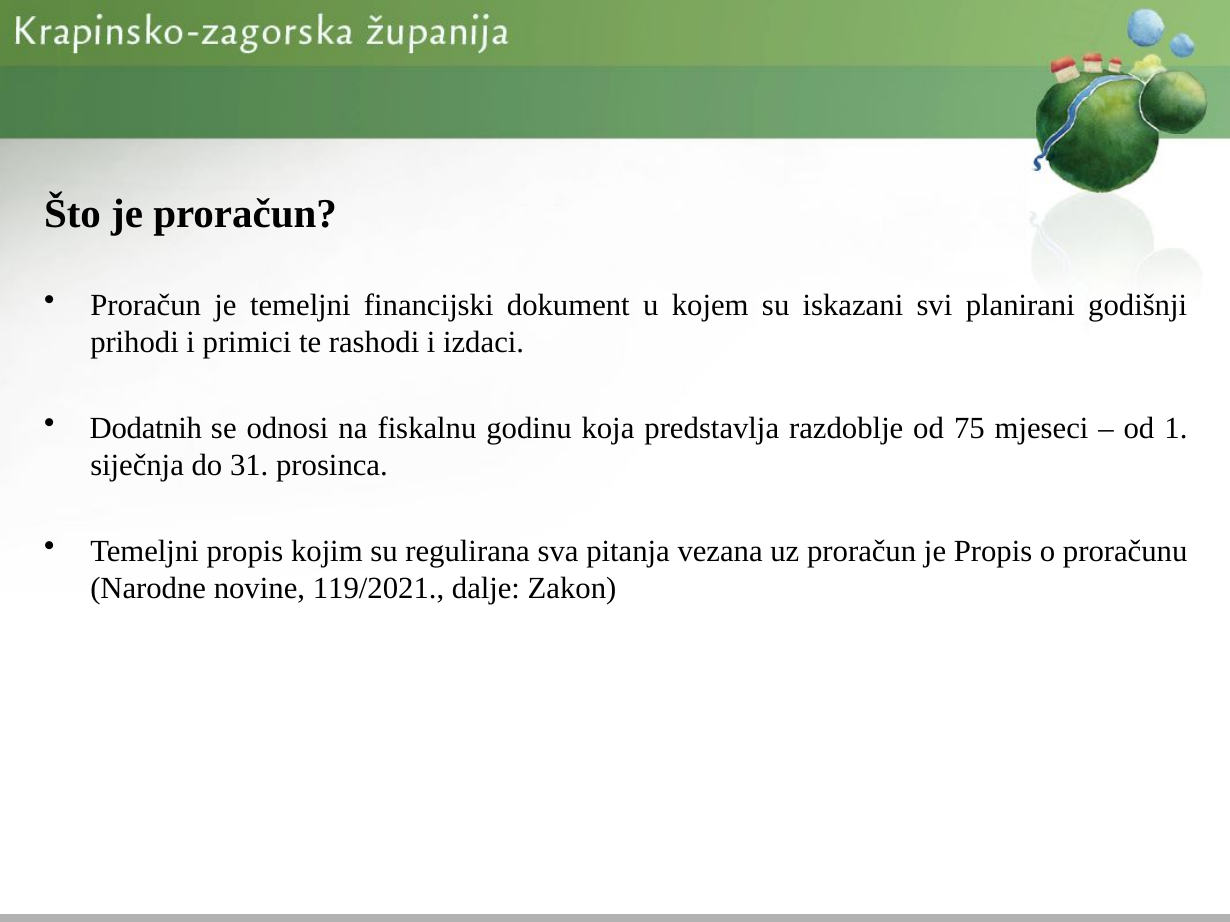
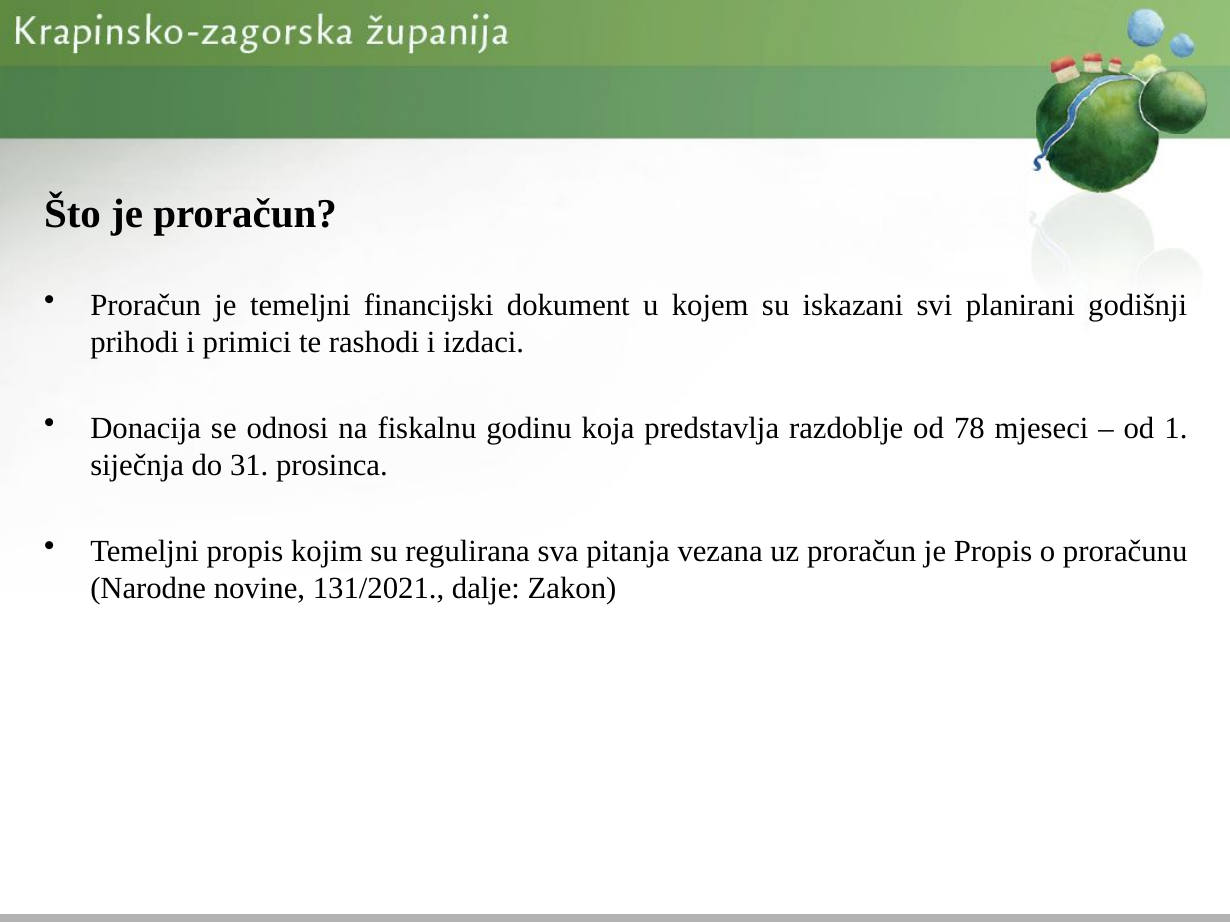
Dodatnih: Dodatnih -> Donacija
75: 75 -> 78
119/2021: 119/2021 -> 131/2021
